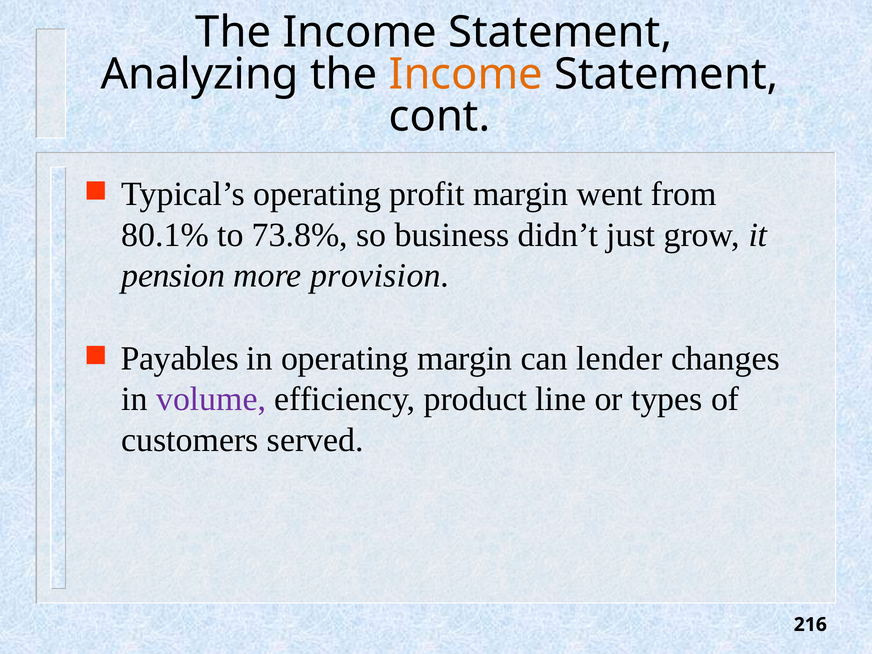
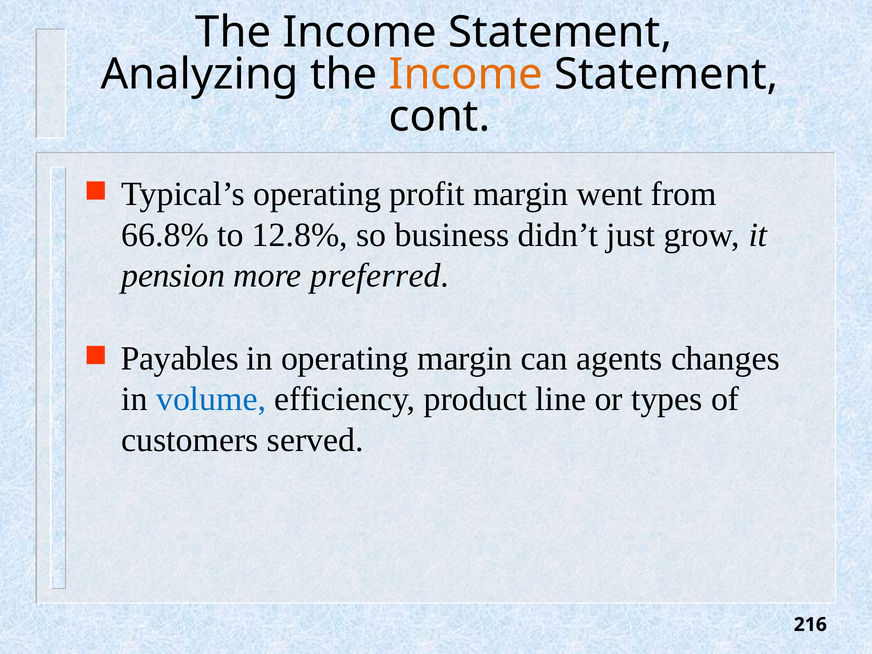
80.1%: 80.1% -> 66.8%
73.8%: 73.8% -> 12.8%
provision: provision -> preferred
lender: lender -> agents
volume colour: purple -> blue
